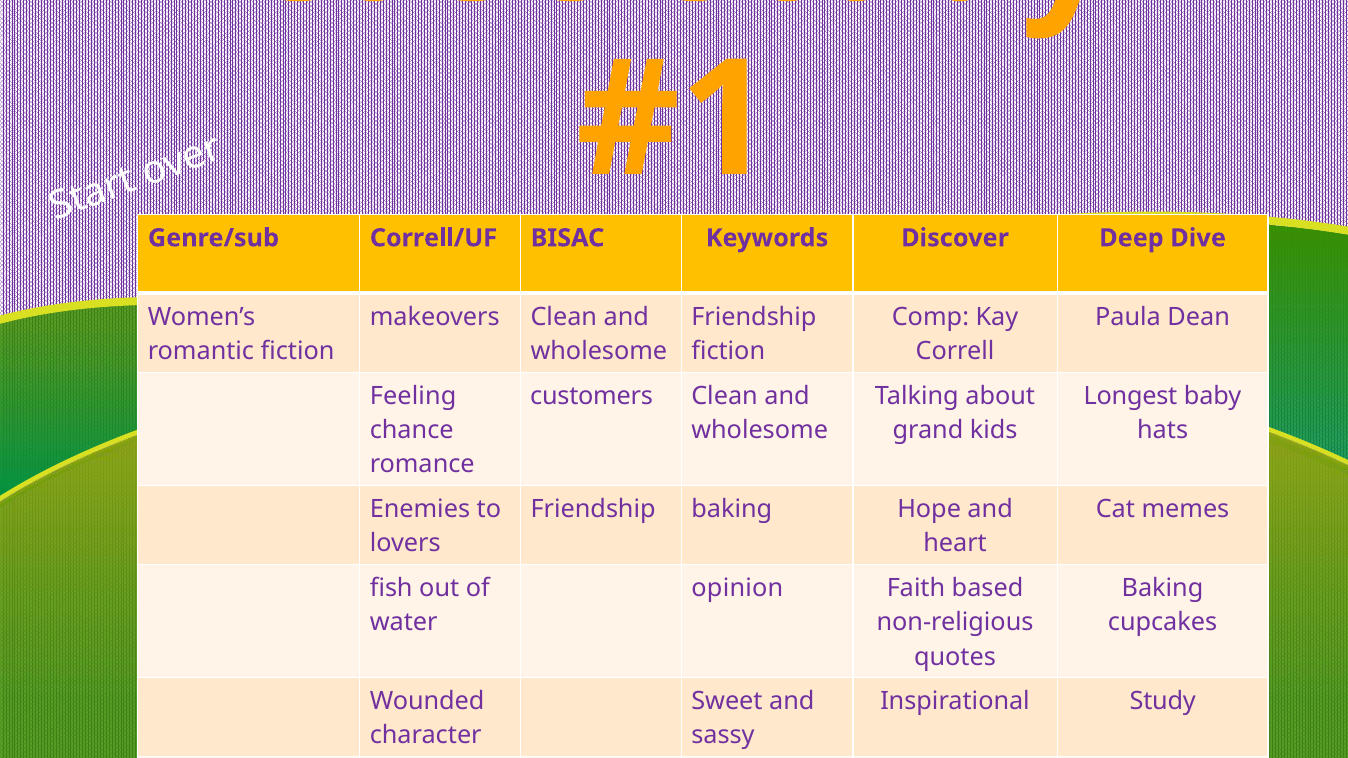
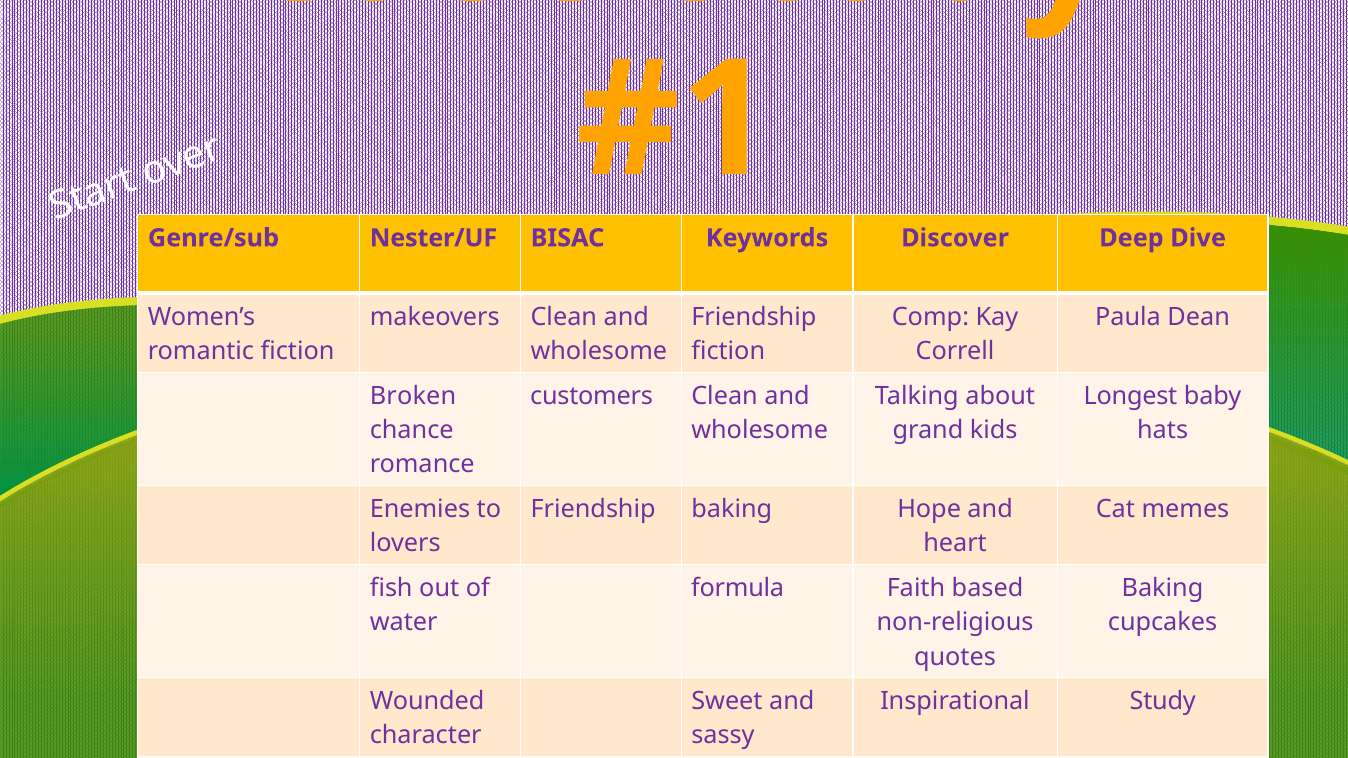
Correll/UF: Correll/UF -> Nester/UF
Feeling: Feeling -> Broken
opinion: opinion -> formula
